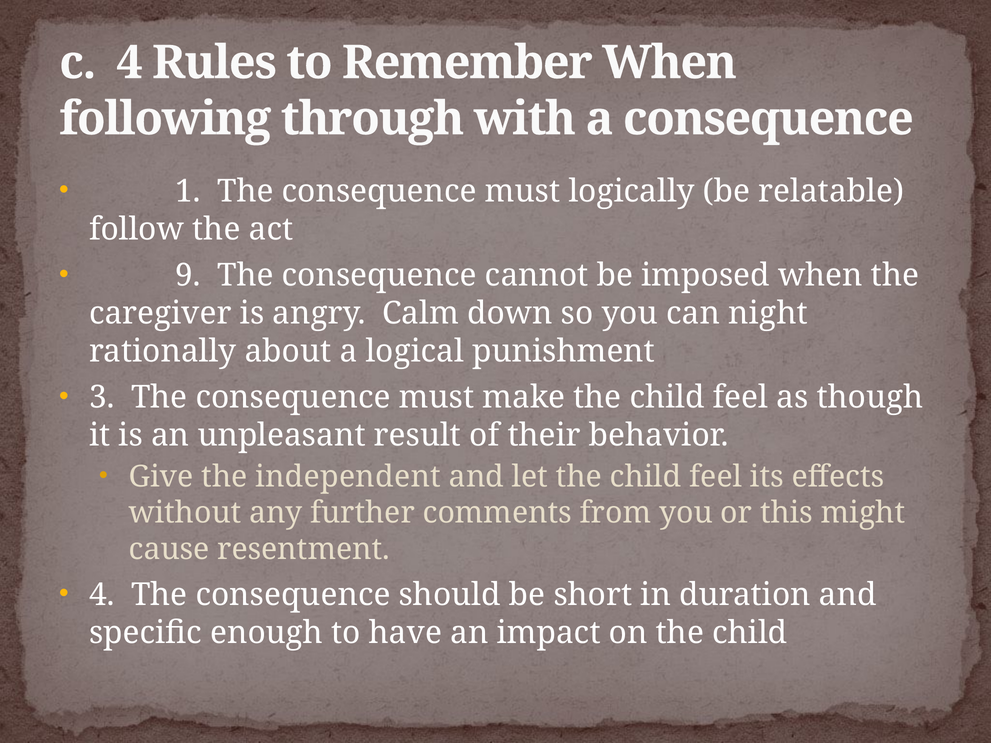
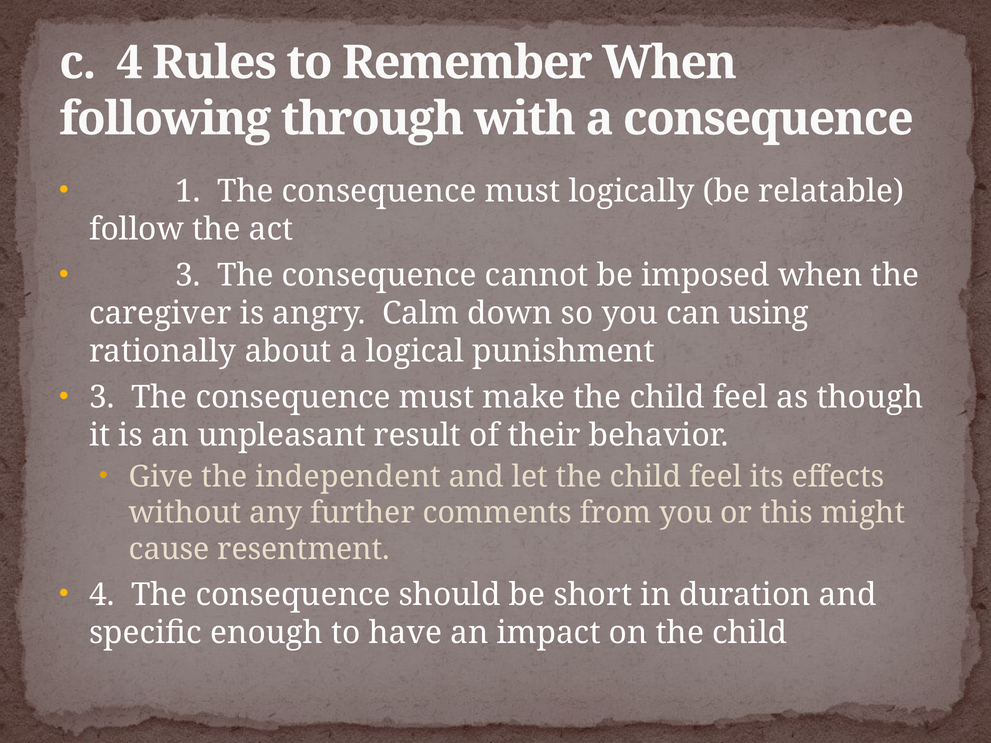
9 at (188, 275): 9 -> 3
night: night -> using
